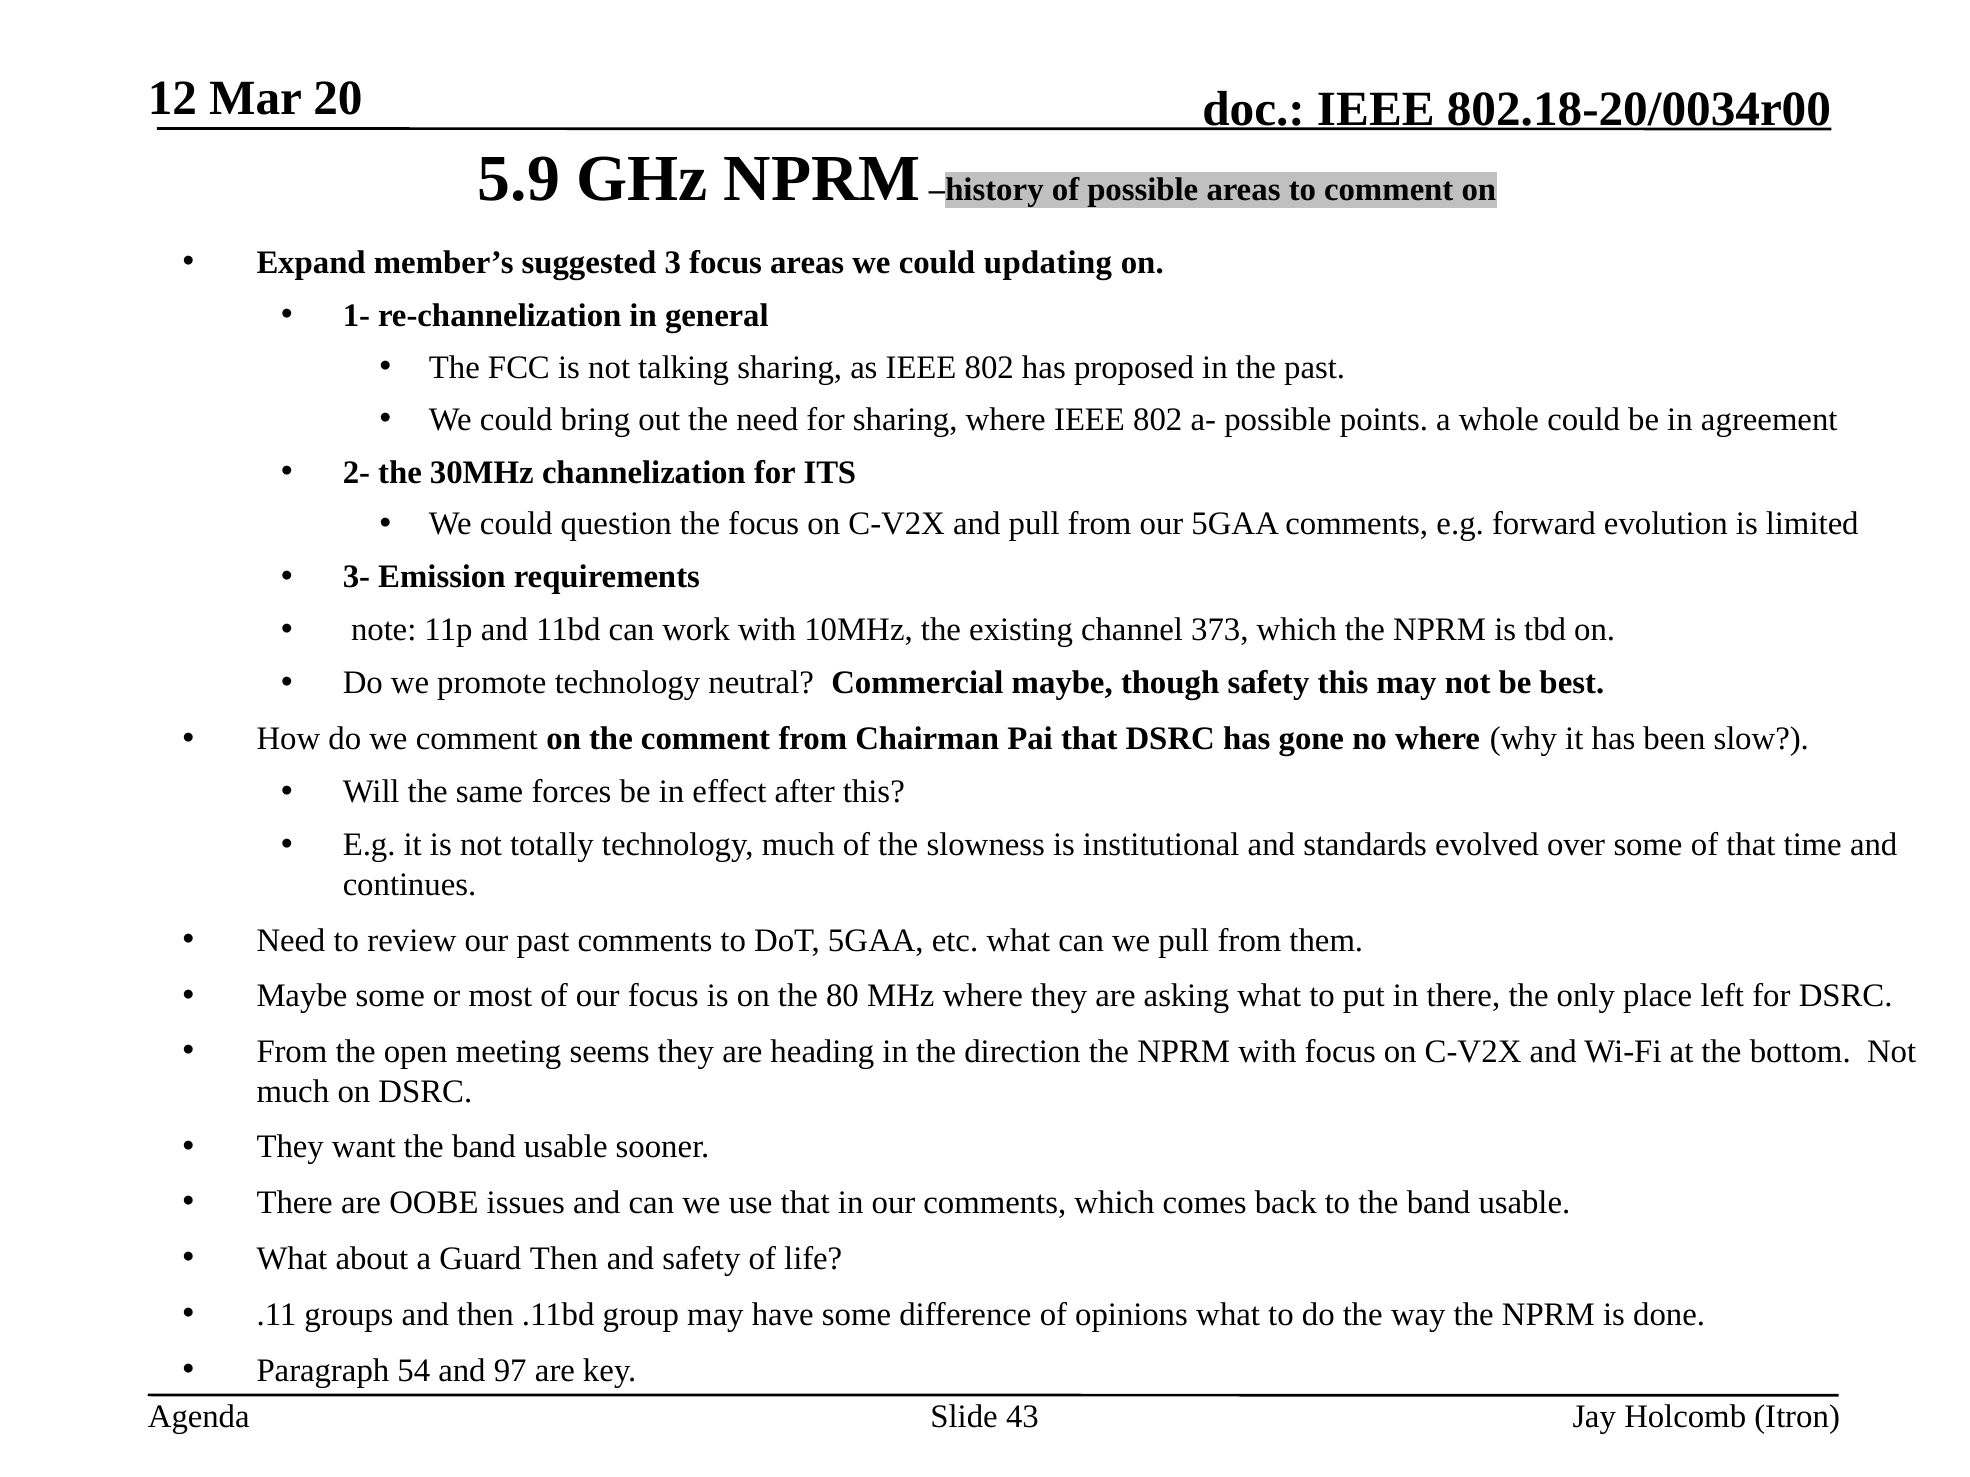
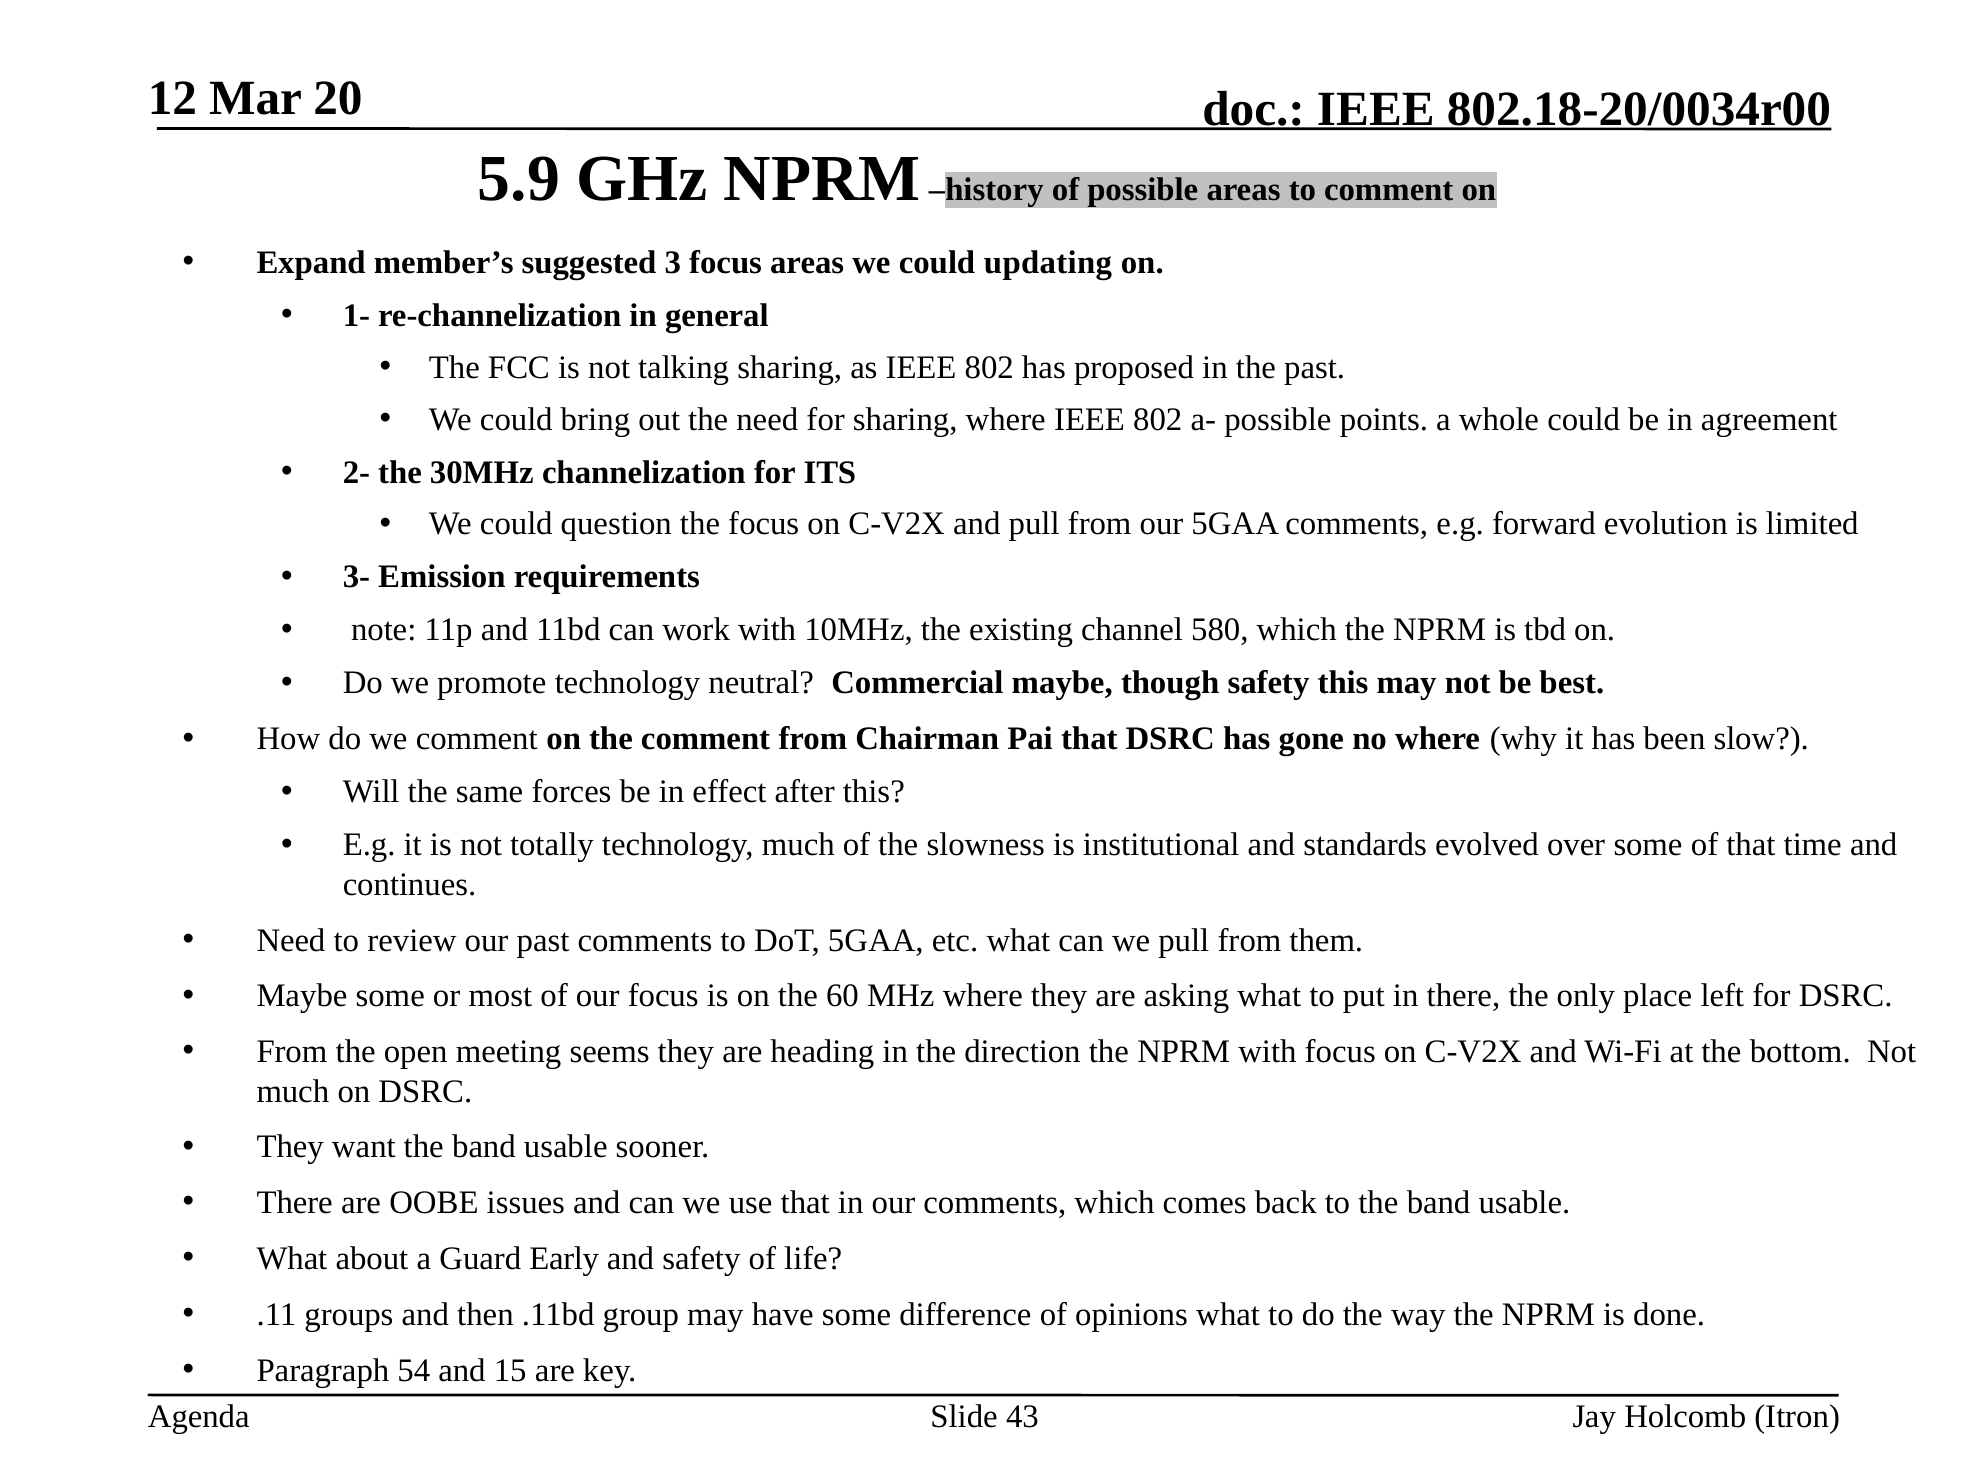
373: 373 -> 580
80: 80 -> 60
Guard Then: Then -> Early
97: 97 -> 15
